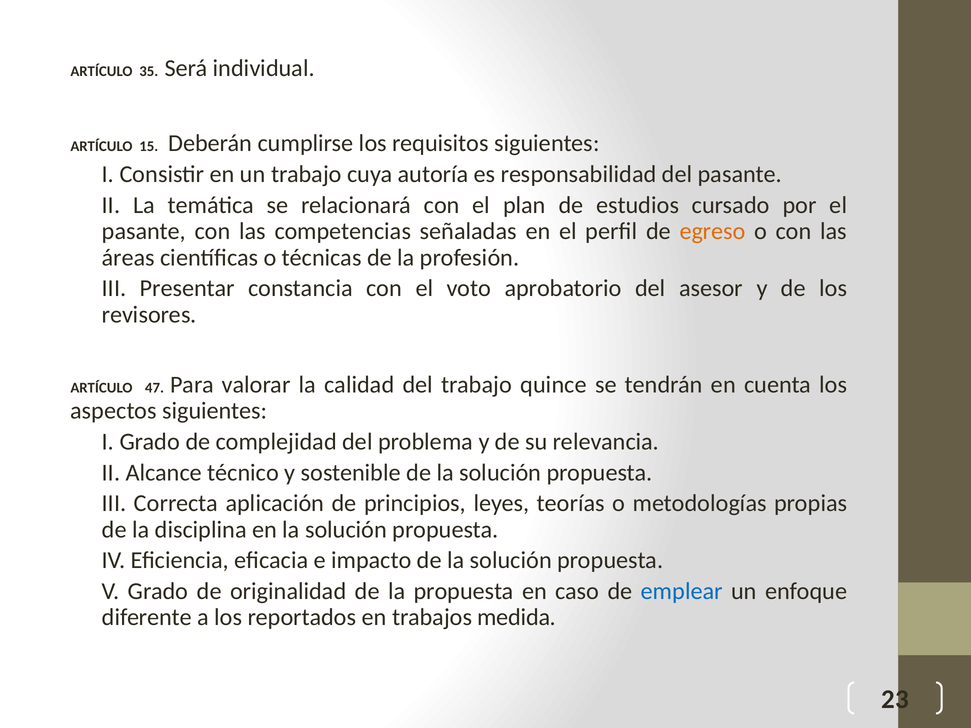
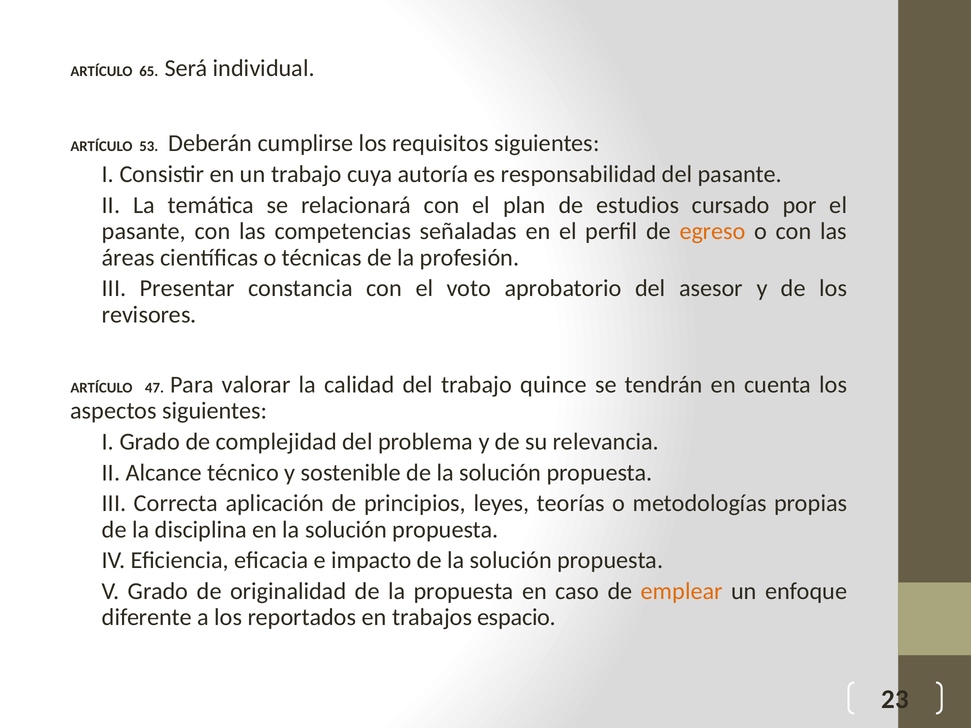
35: 35 -> 65
15: 15 -> 53
emplear colour: blue -> orange
medida: medida -> espacio
